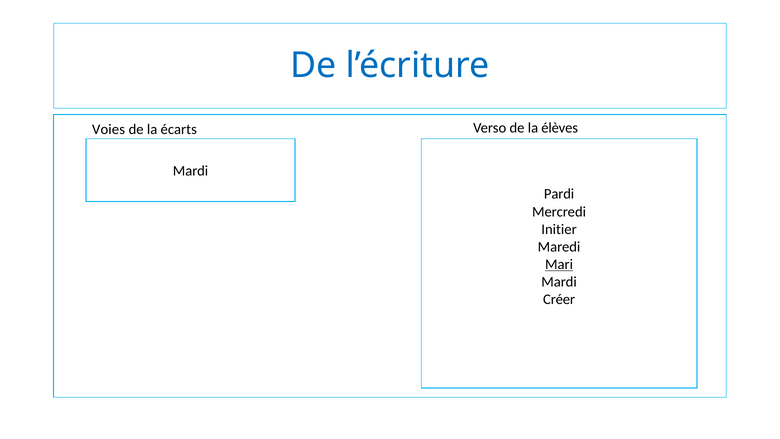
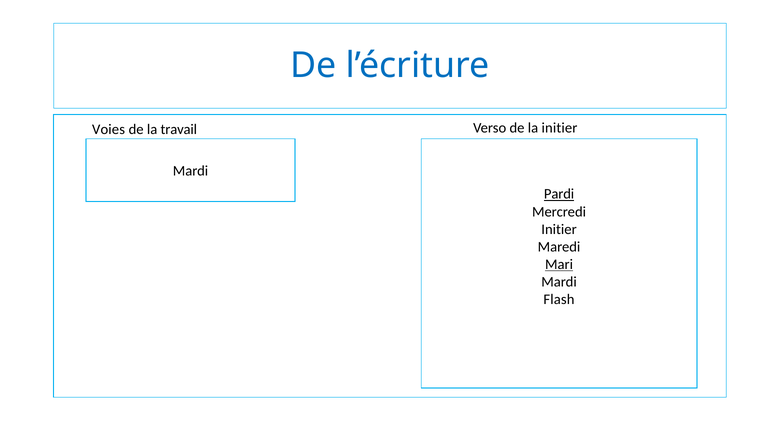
écarts: écarts -> travail
la élèves: élèves -> initier
Pardi underline: none -> present
Créer: Créer -> Flash
